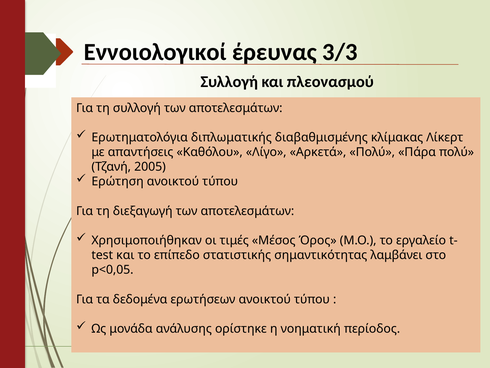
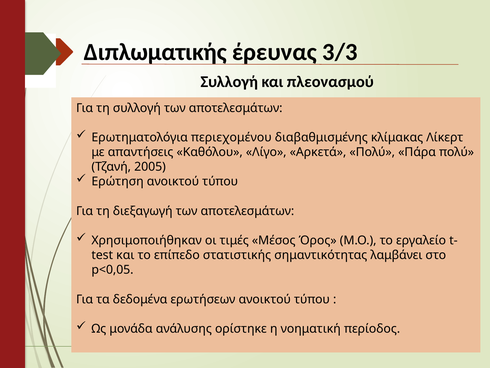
Εννοιολογικοί: Εννοιολογικοί -> Διπλωματικής
διπλωματικής: διπλωματικής -> περιεχομένου
